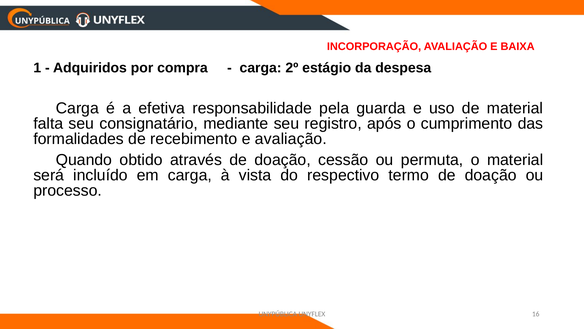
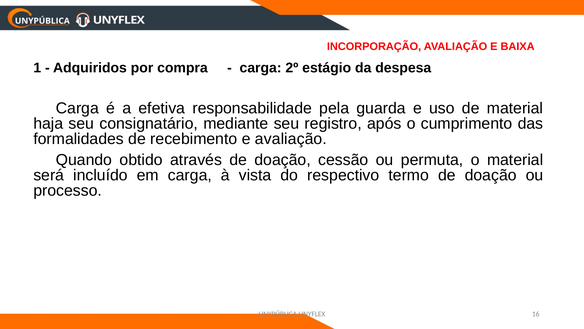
falta: falta -> haja
